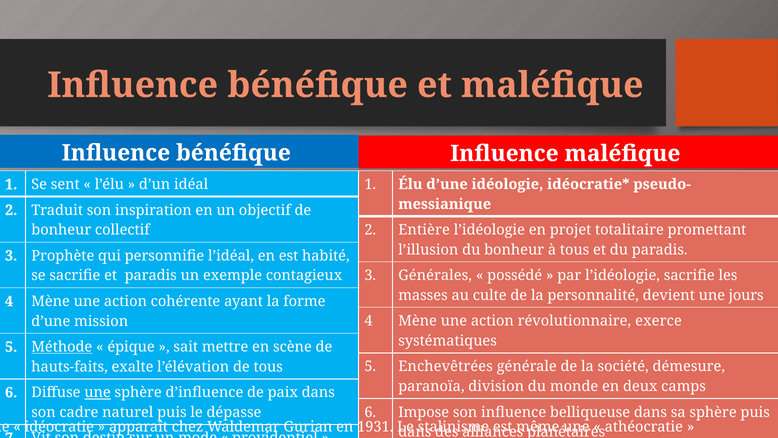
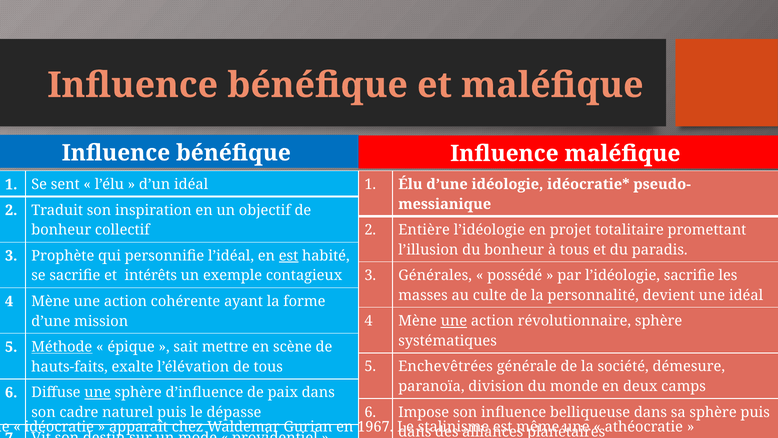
est at (289, 256) underline: none -> present
et paradis: paradis -> intérêts
une jours: jours -> idéal
une at (454, 321) underline: none -> present
révolutionnaire exerce: exerce -> sphère
1931: 1931 -> 1967
